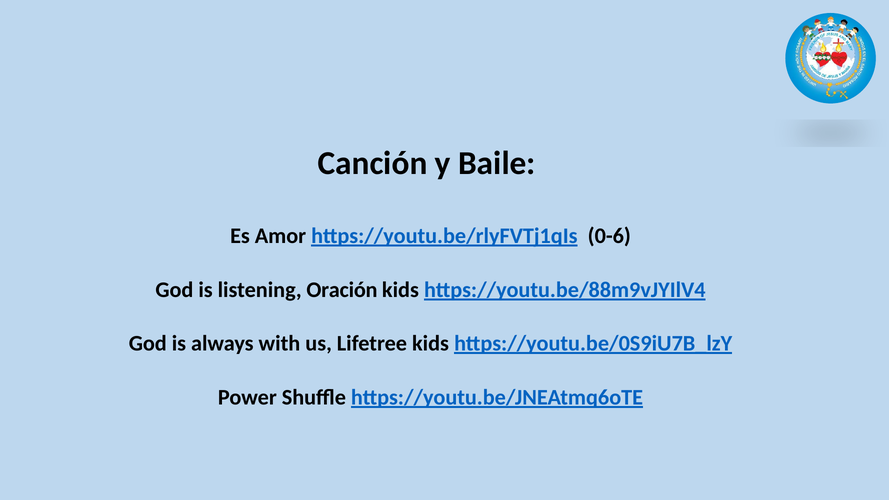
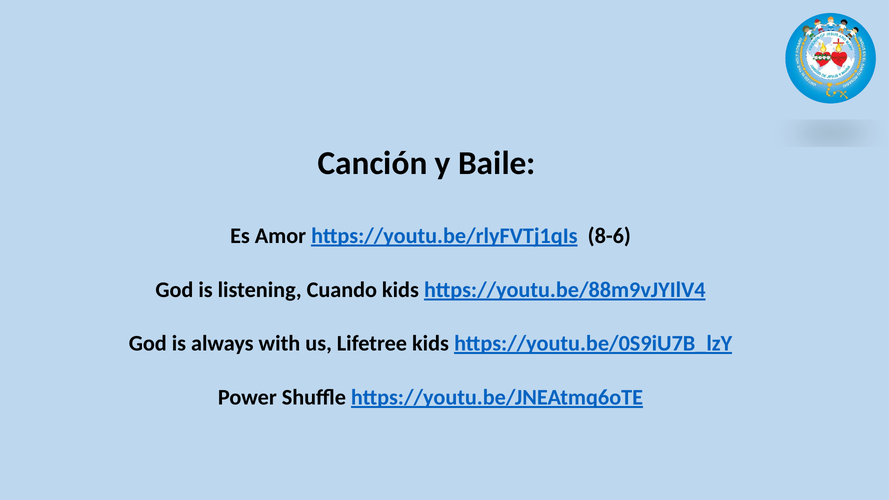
0-6: 0-6 -> 8-6
Oración: Oración -> Cuando
